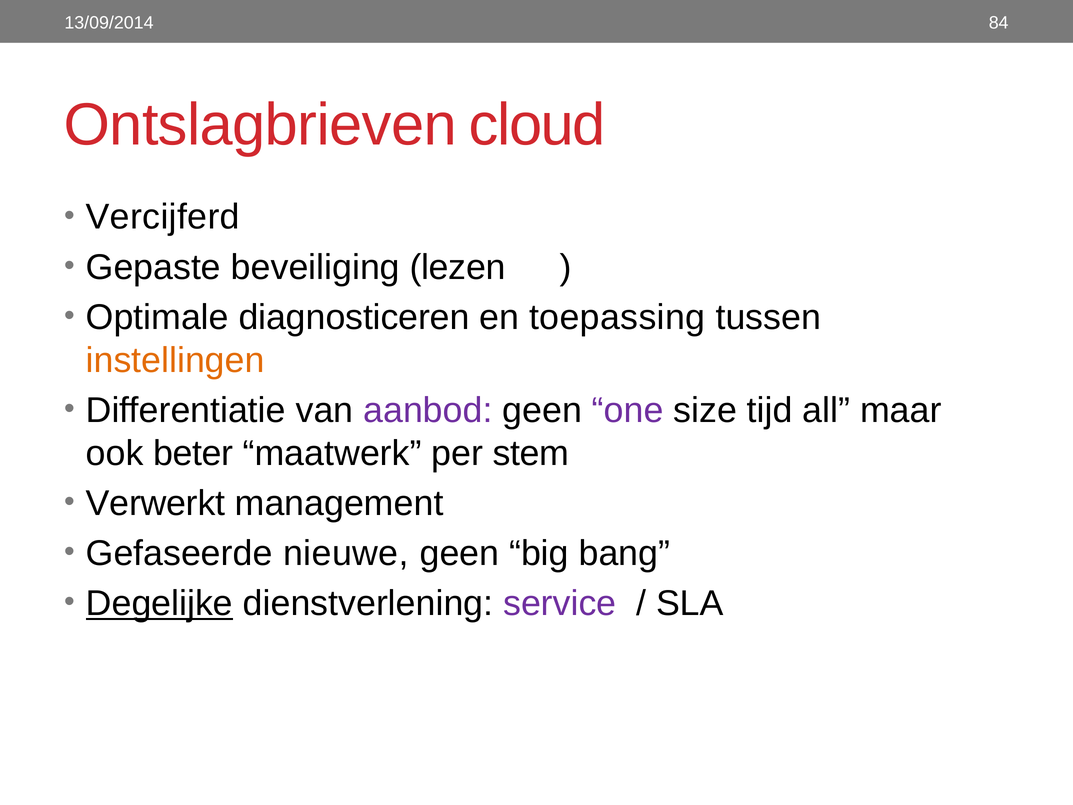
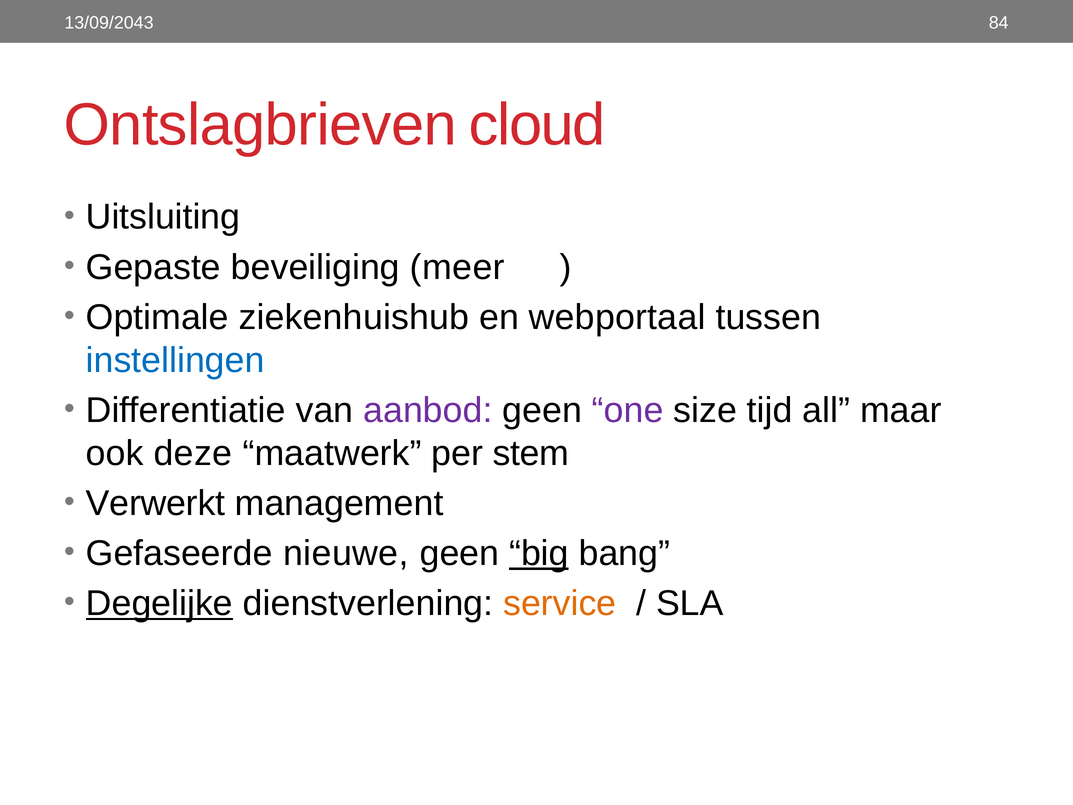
13/09/2014: 13/09/2014 -> 13/09/2043
Vercijferd: Vercijferd -> Uitsluiting
lezen: lezen -> meer
diagnosticeren: diagnosticeren -> ziekenhuishub
toepassing: toepassing -> webportaal
instellingen colour: orange -> blue
beter: beter -> deze
big underline: none -> present
service colour: purple -> orange
